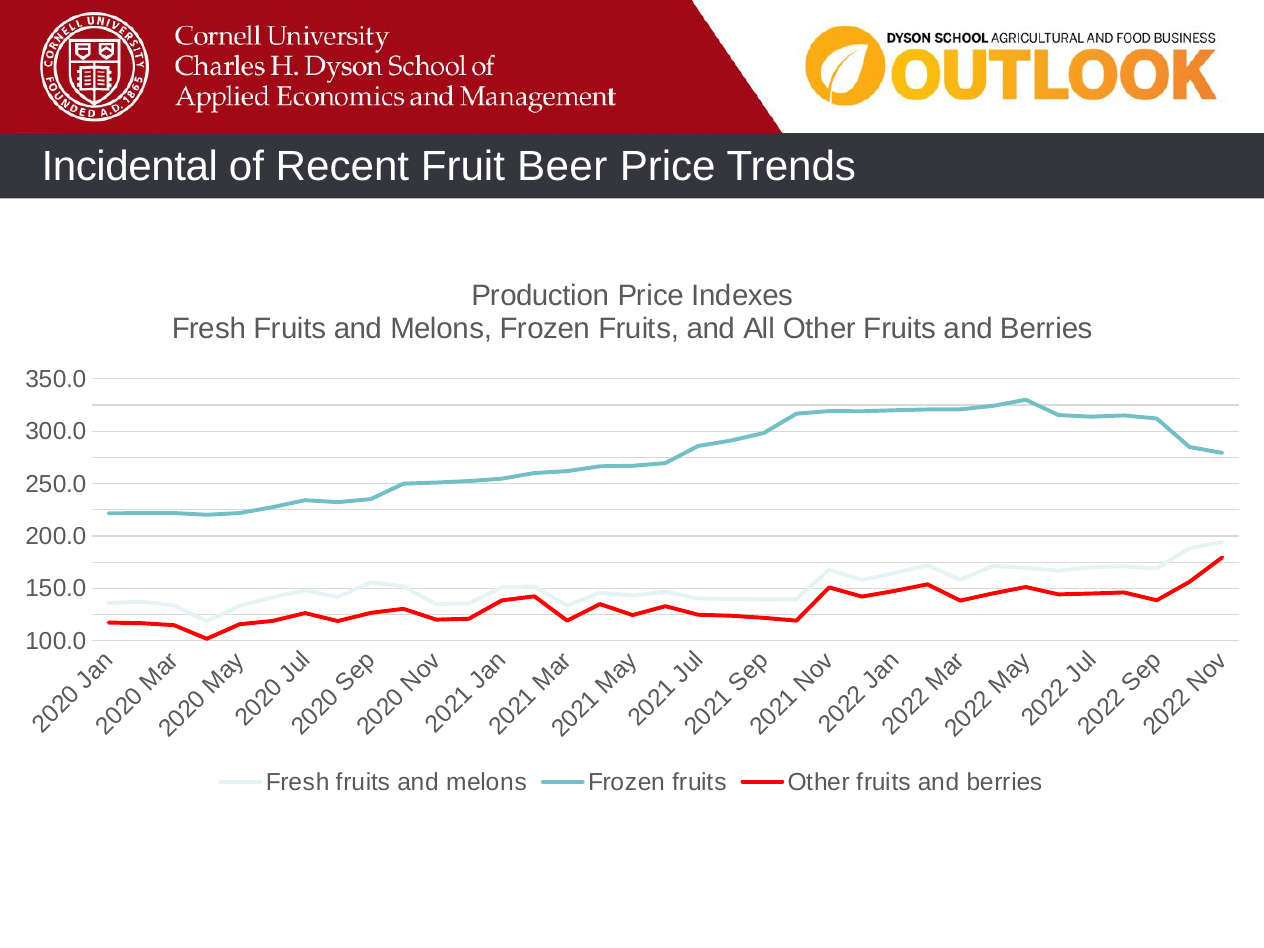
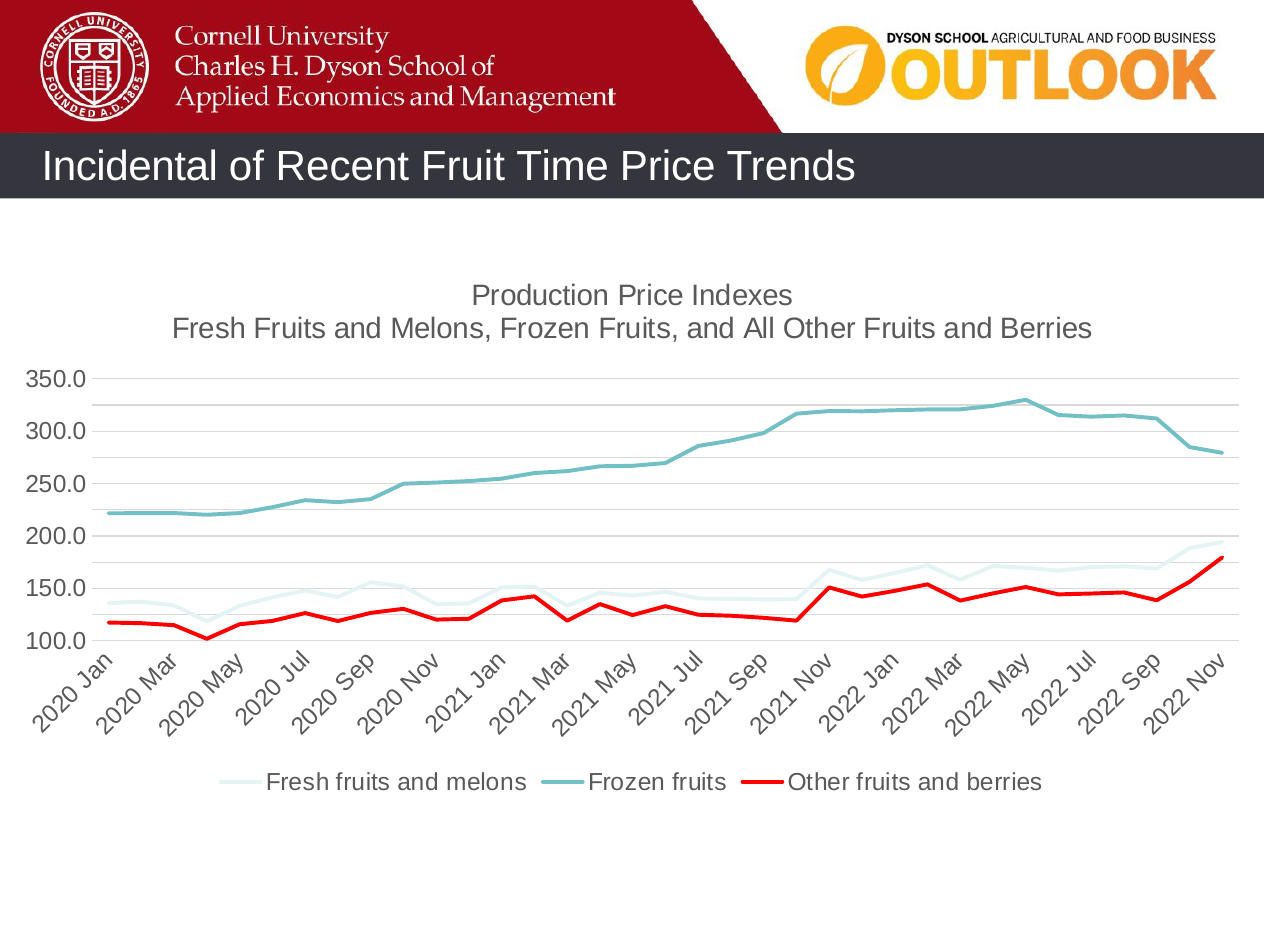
Beer: Beer -> Time
